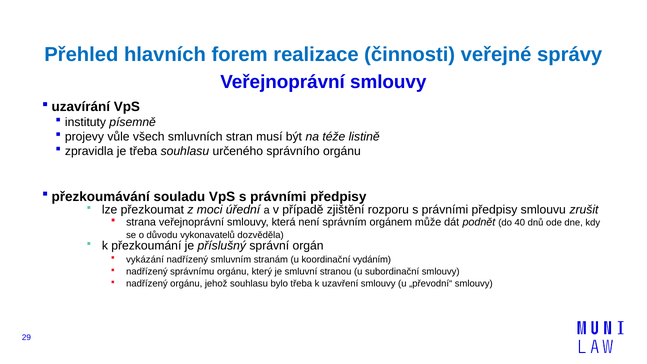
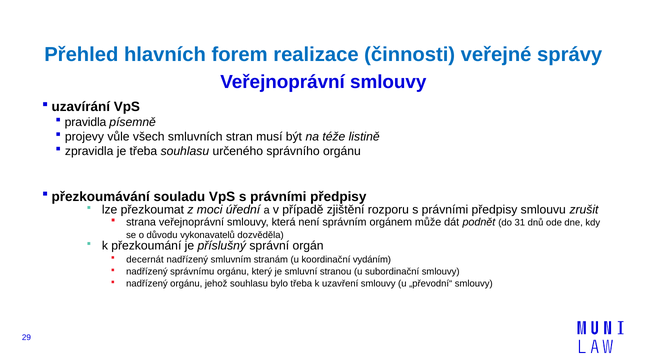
instituty: instituty -> pravidla
40: 40 -> 31
vykázání: vykázání -> decernát
